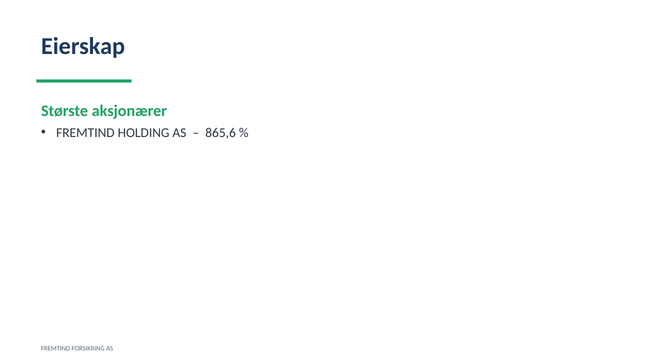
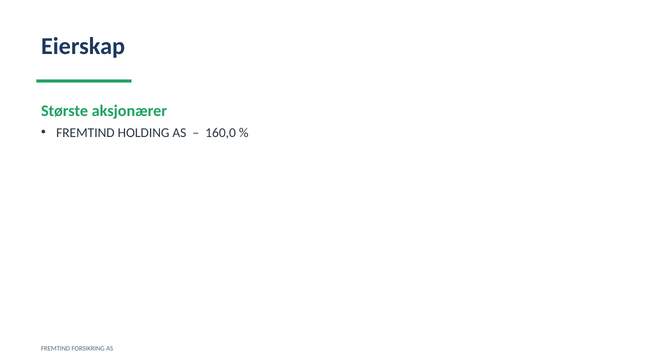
865,6: 865,6 -> 160,0
